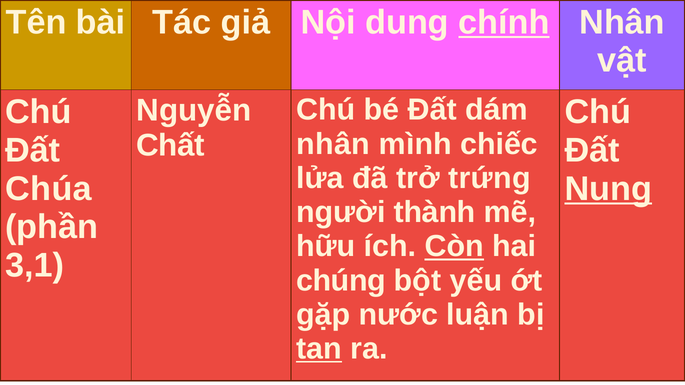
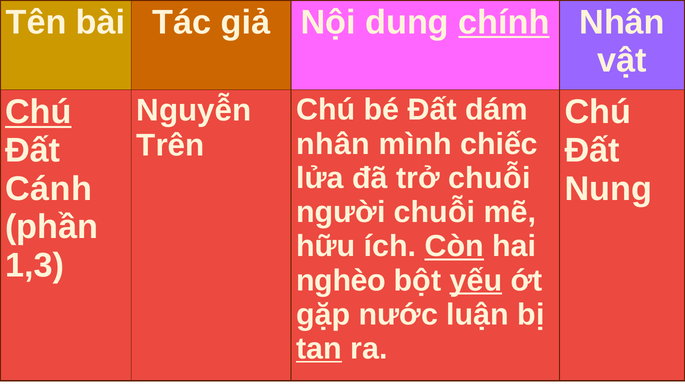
Chú at (38, 112) underline: none -> present
Chất: Chất -> Trên
trở trứng: trứng -> chuỗi
Chúa: Chúa -> Cánh
Nung underline: present -> none
người thành: thành -> chuỗi
3,1: 3,1 -> 1,3
chúng: chúng -> nghèo
yếu underline: none -> present
